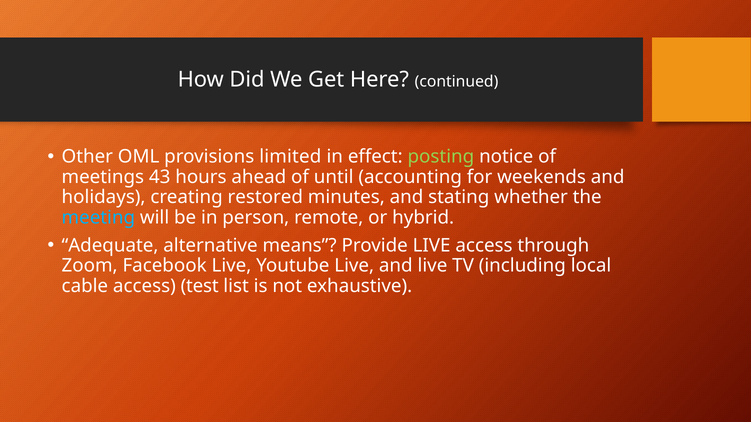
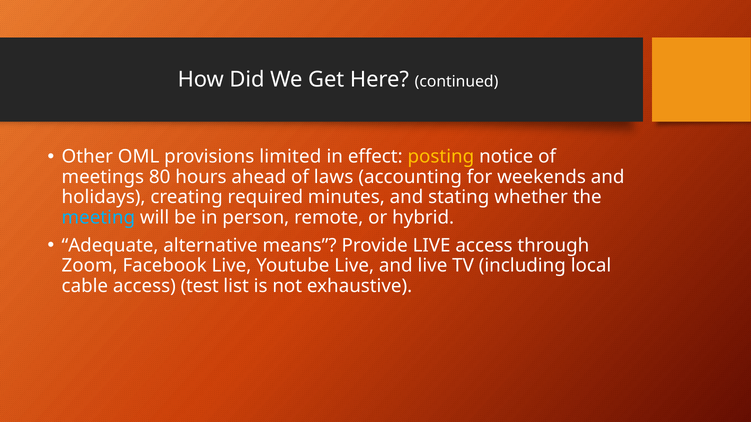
posting colour: light green -> yellow
43: 43 -> 80
until: until -> laws
restored: restored -> required
